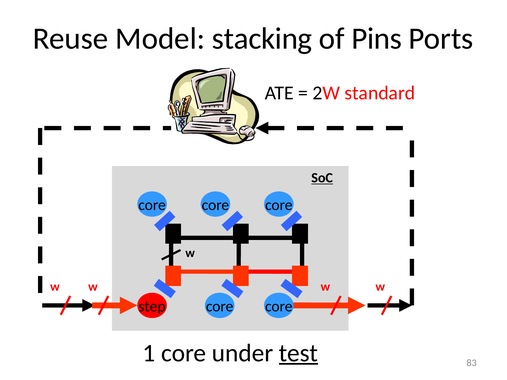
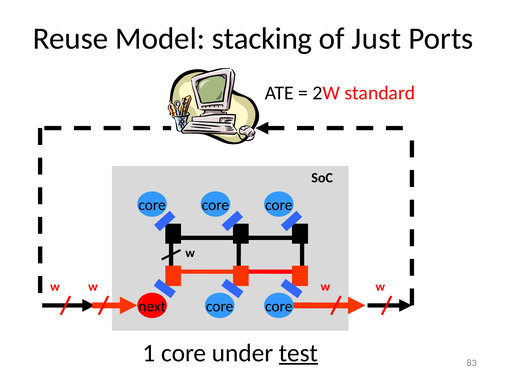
Pins: Pins -> Just
SoC underline: present -> none
step: step -> next
